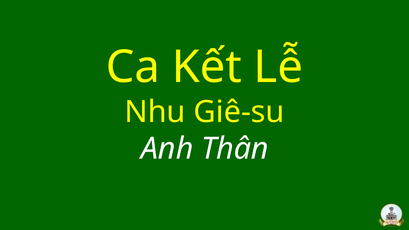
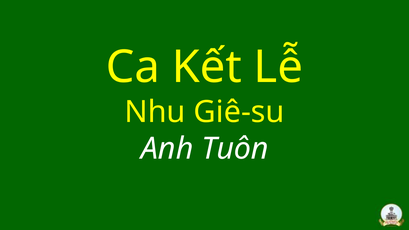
Thân: Thân -> Tuôn
